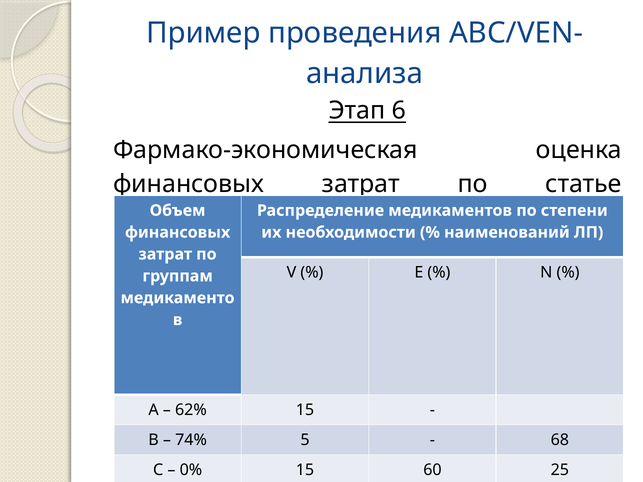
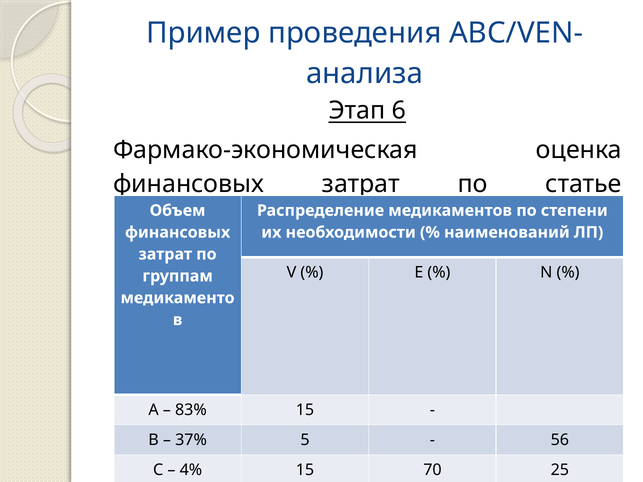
62%: 62% -> 83%
74%: 74% -> 37%
68: 68 -> 56
0%: 0% -> 4%
60: 60 -> 70
